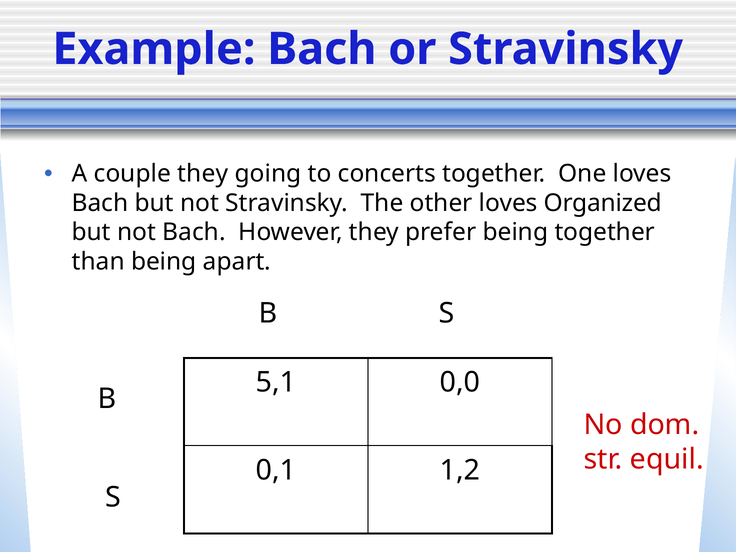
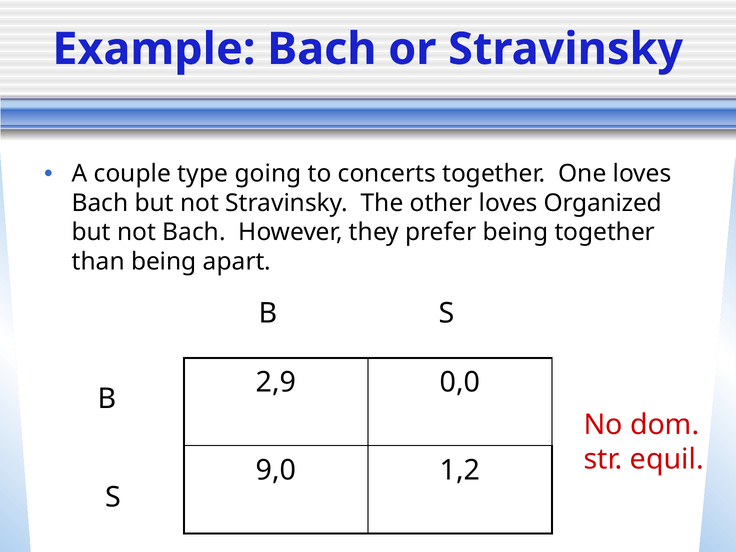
couple they: they -> type
5,1: 5,1 -> 2,9
0,1: 0,1 -> 9,0
